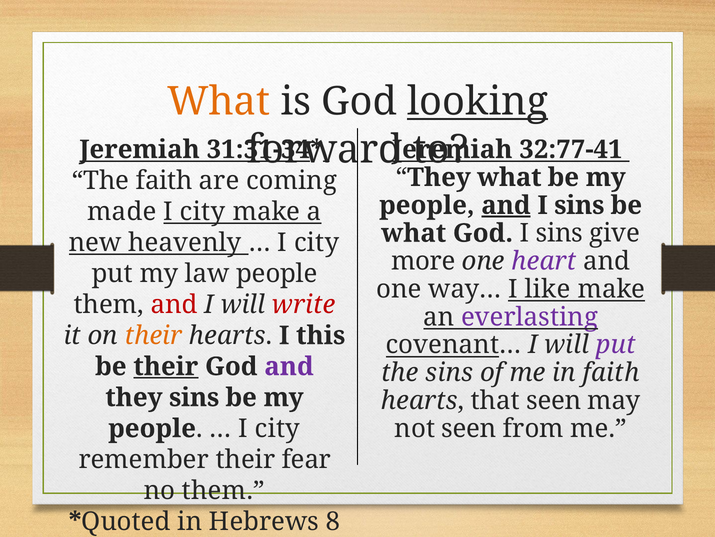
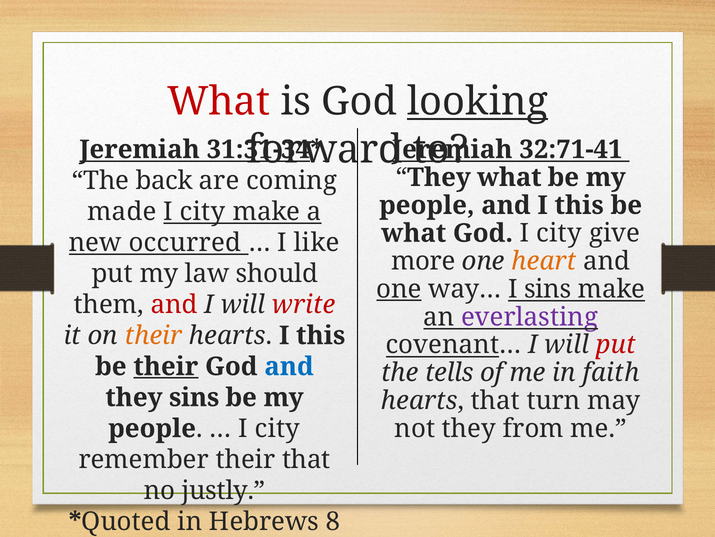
What at (219, 102) colour: orange -> red
32:77-41: 32:77-41 -> 32:71-41
The faith: faith -> back
and at (506, 205) underline: present -> none
sins at (579, 205): sins -> this
God I sins: sins -> city
heavenly: heavenly -> occurred
city at (317, 242): city -> like
heart colour: purple -> orange
law people: people -> should
one at (399, 289) underline: none -> present
I like: like -> sins
put at (616, 344) colour: purple -> red
and at (289, 366) colour: purple -> blue
the sins: sins -> tells
that seen: seen -> turn
not seen: seen -> they
their fear: fear -> that
no them: them -> justly
